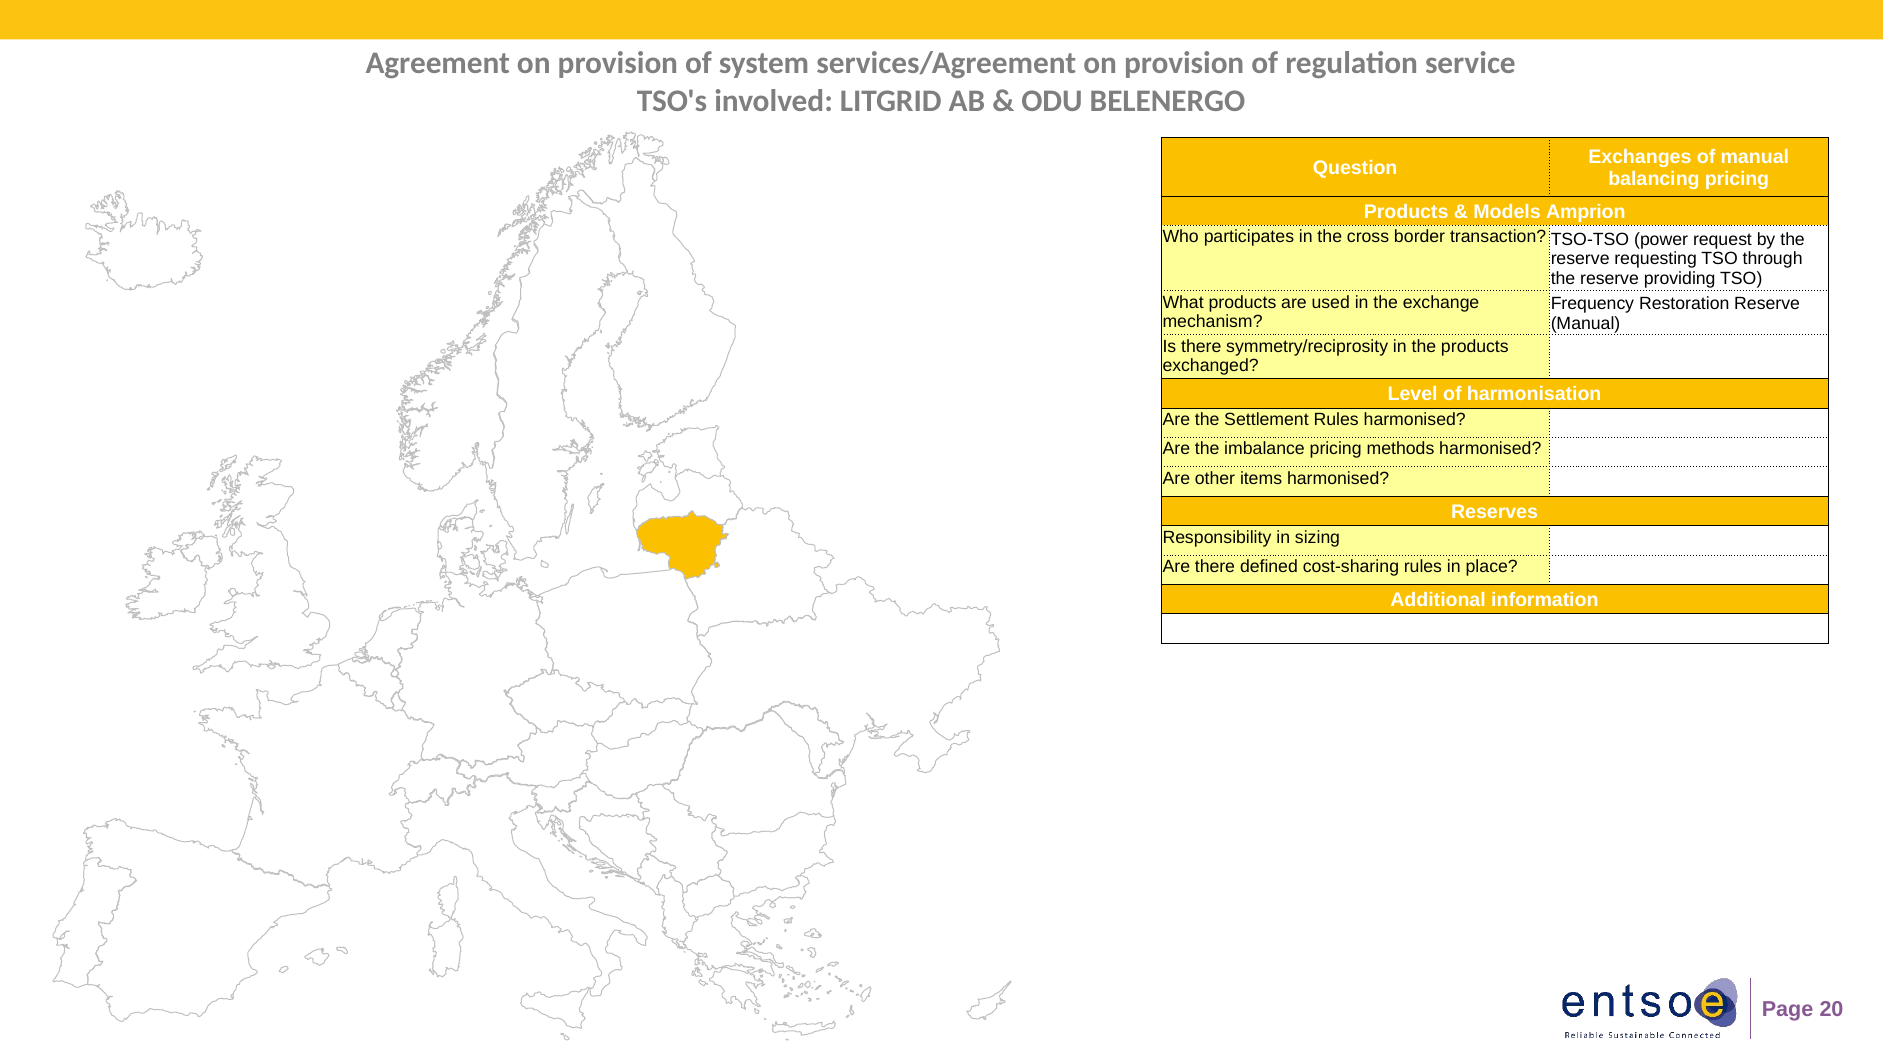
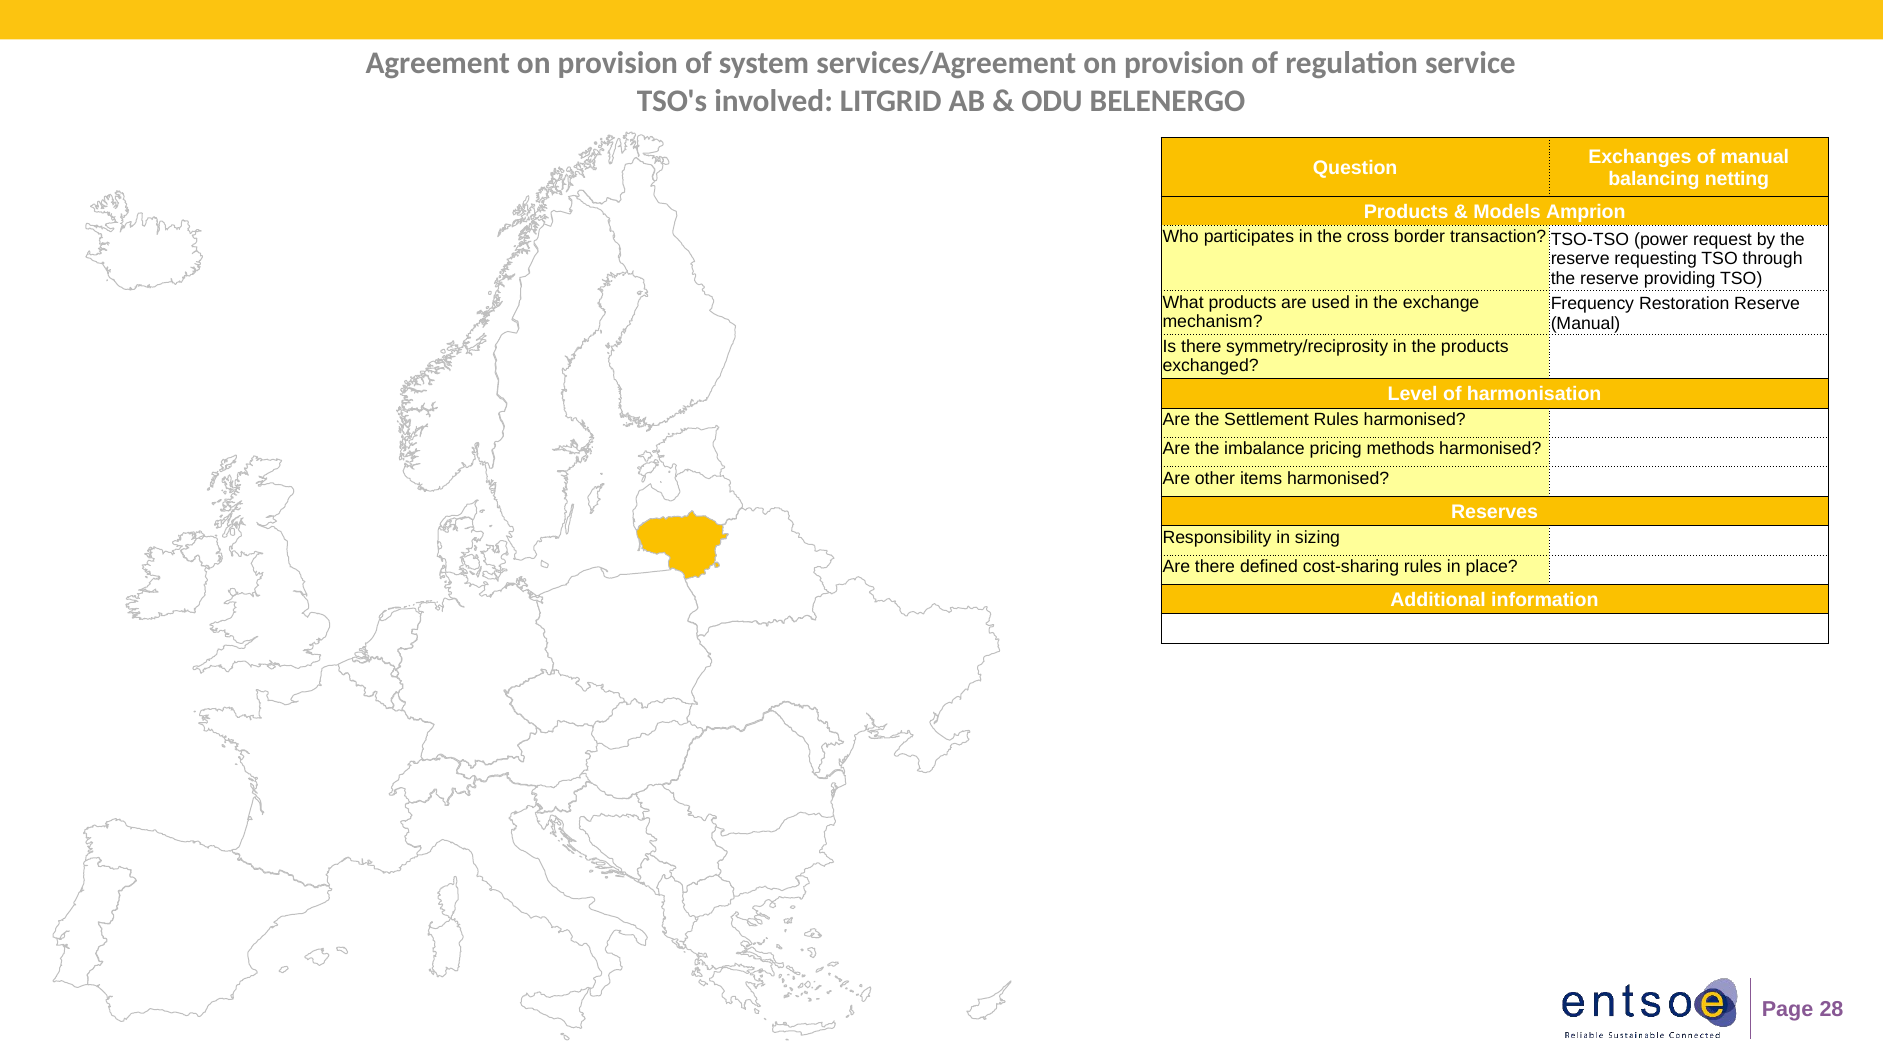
balancing pricing: pricing -> netting
20: 20 -> 28
